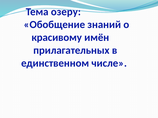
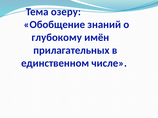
красивому: красивому -> глубокому
